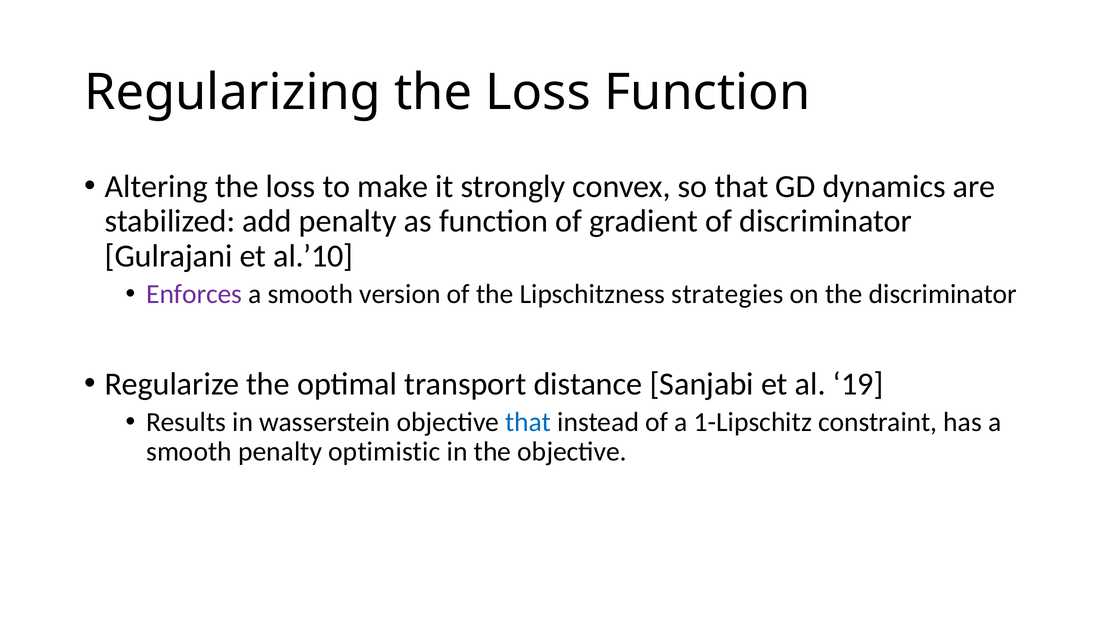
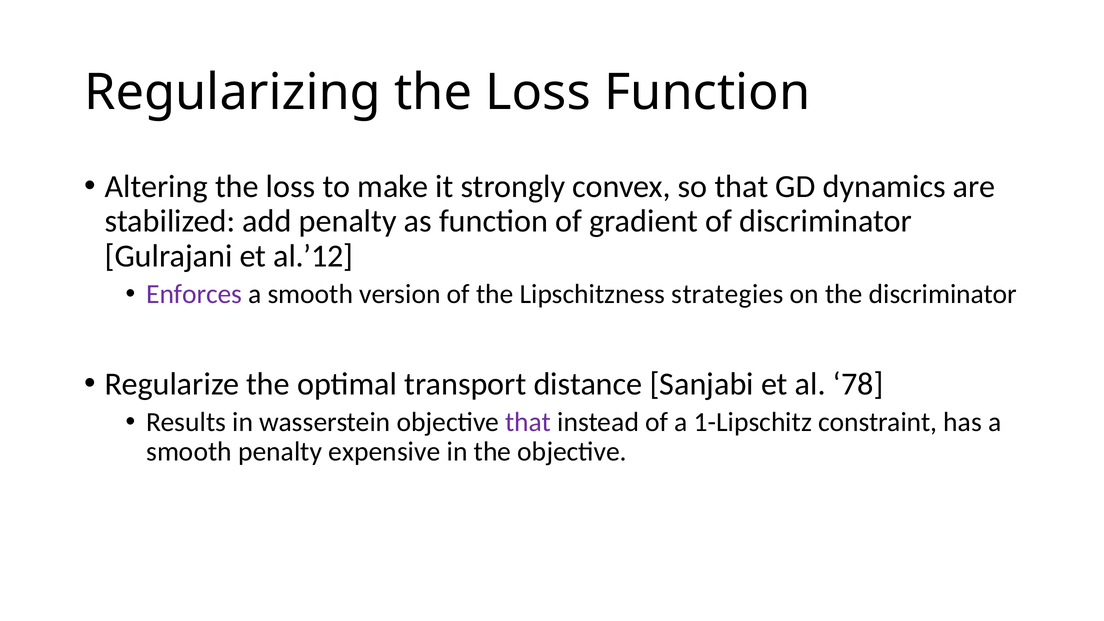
al.’10: al.’10 -> al.’12
19: 19 -> 78
that at (528, 422) colour: blue -> purple
optimistic: optimistic -> expensive
